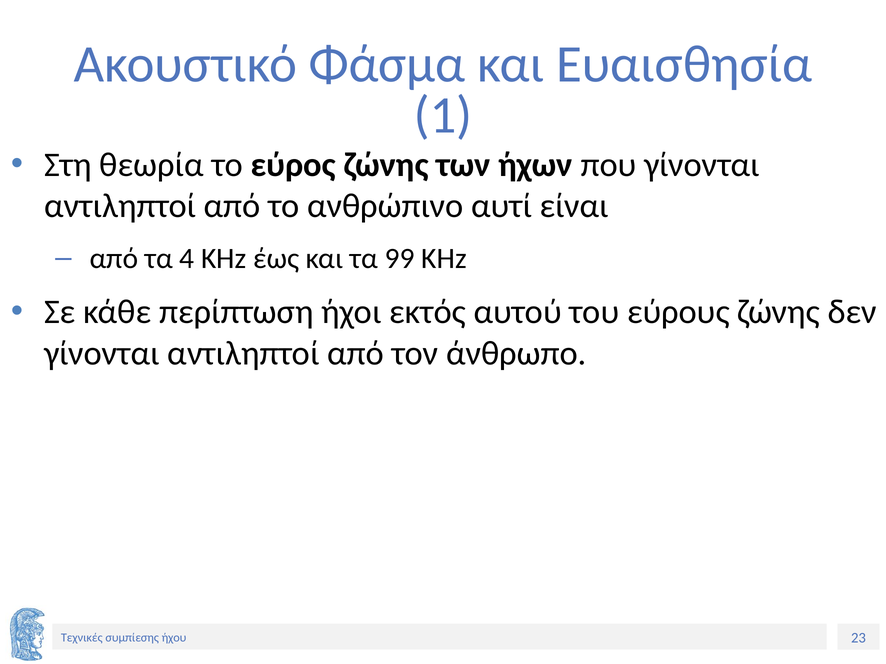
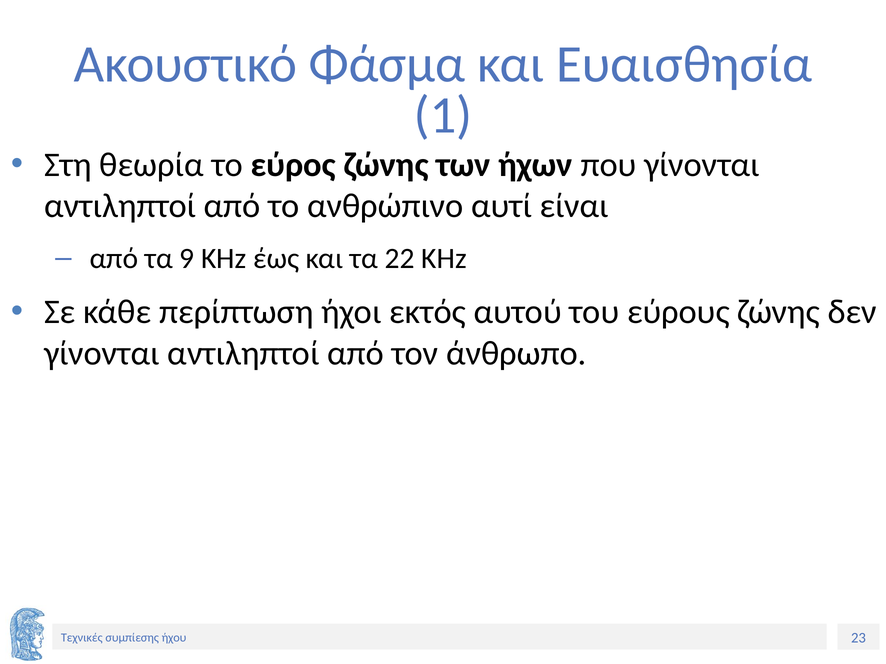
4: 4 -> 9
99: 99 -> 22
